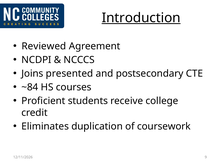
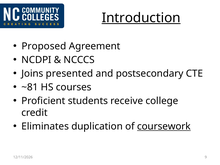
Reviewed: Reviewed -> Proposed
~84: ~84 -> ~81
coursework underline: none -> present
